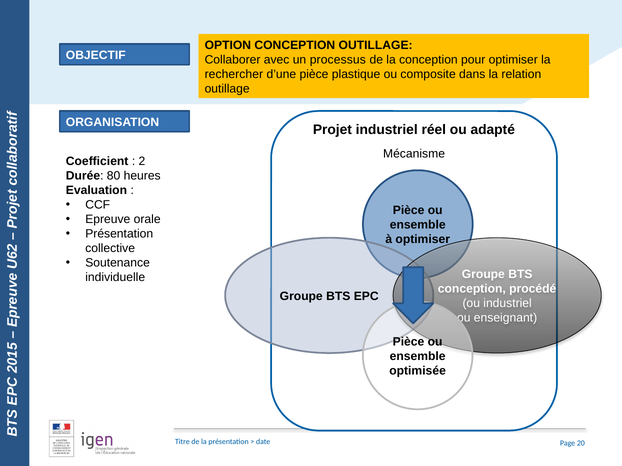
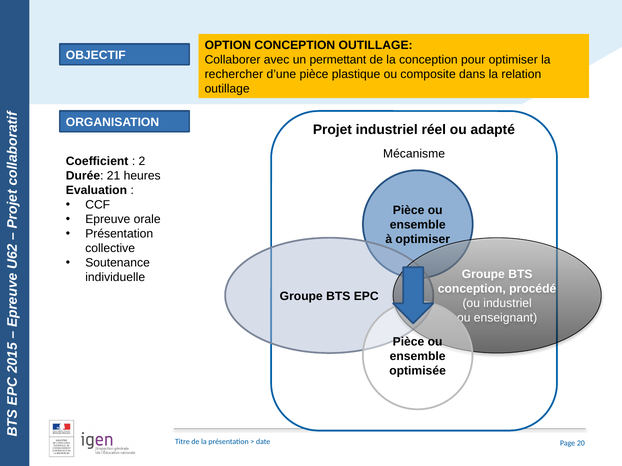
processus: processus -> permettant
80: 80 -> 21
